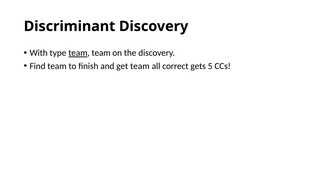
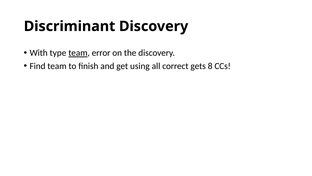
team team: team -> error
get team: team -> using
5: 5 -> 8
